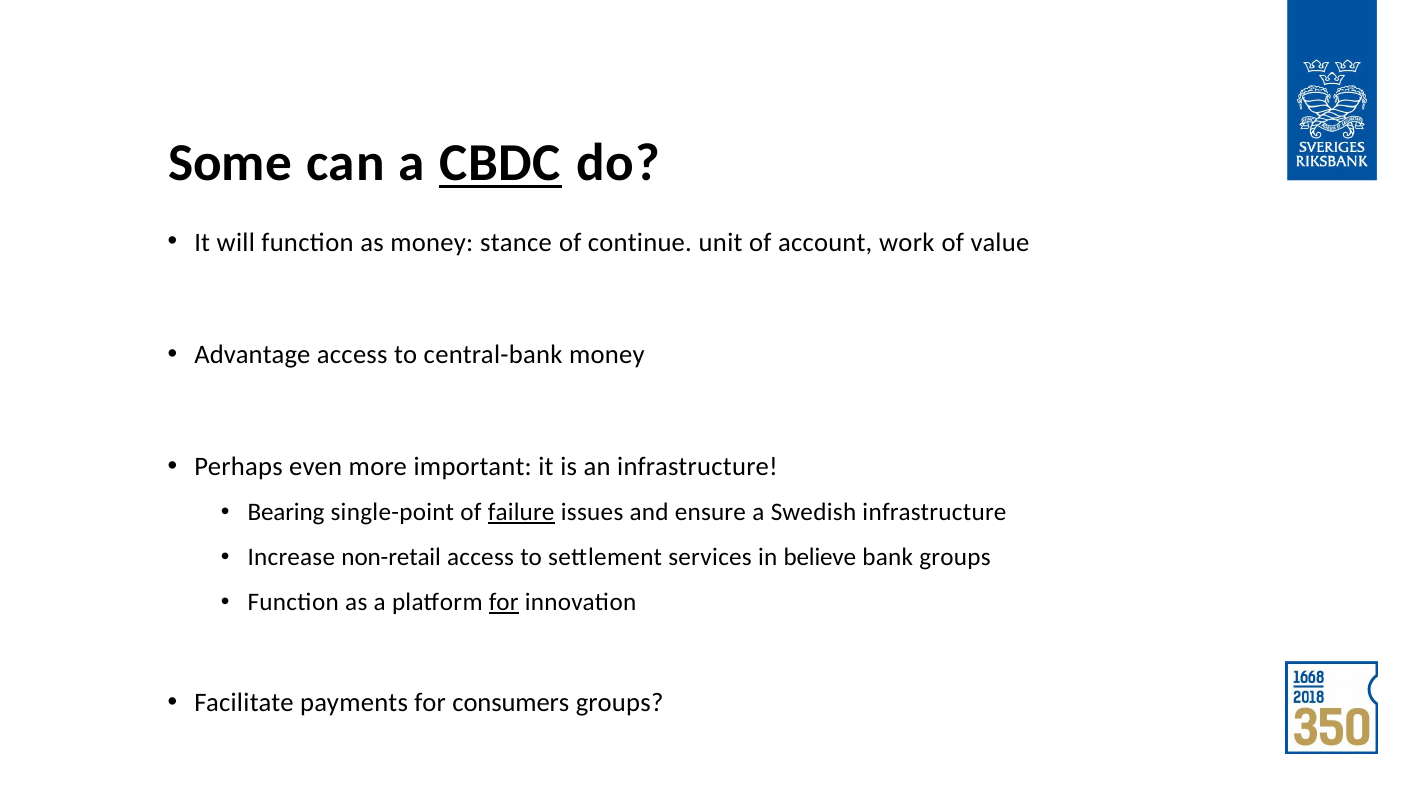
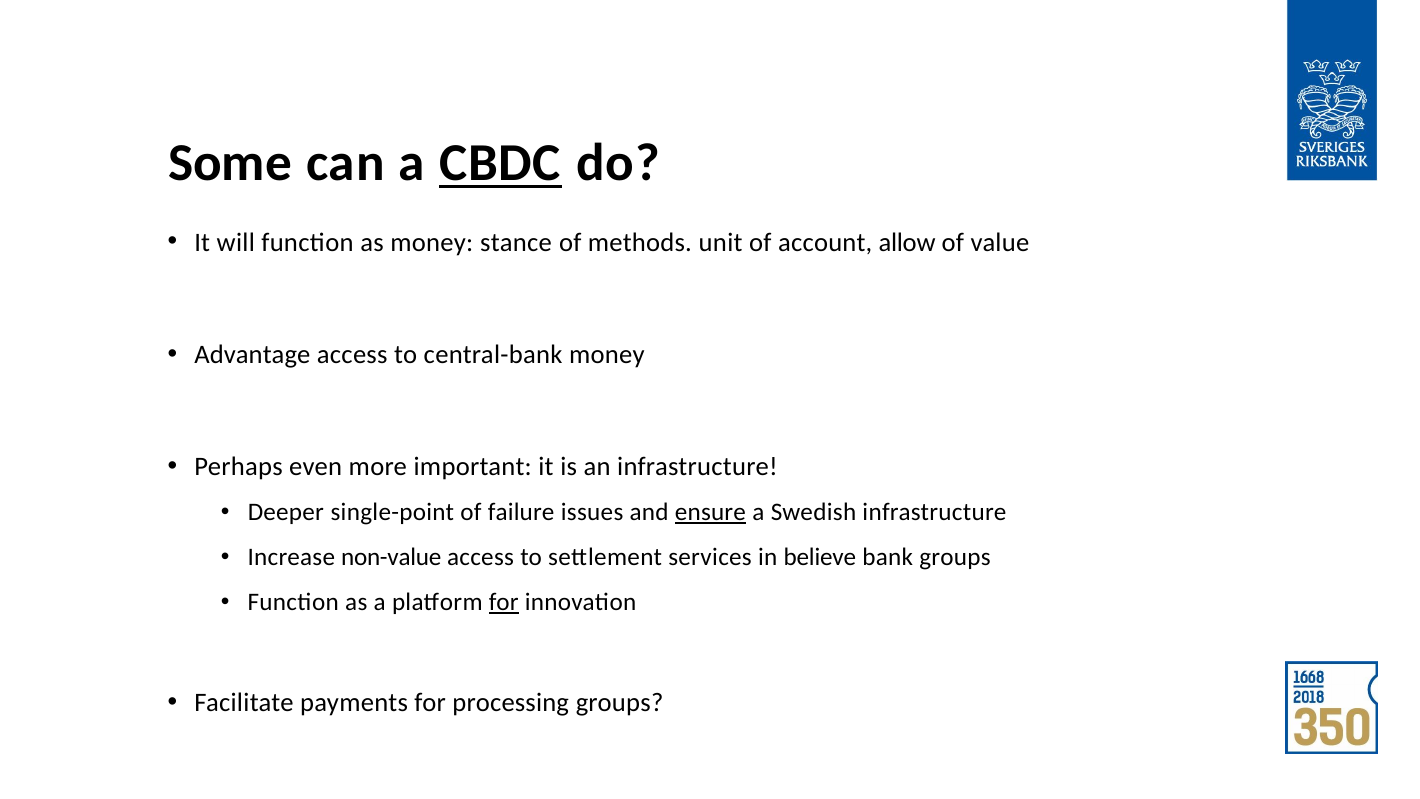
continue: continue -> methods
work: work -> allow
Bearing: Bearing -> Deeper
failure underline: present -> none
ensure underline: none -> present
non-retail: non-retail -> non-value
consumers: consumers -> processing
